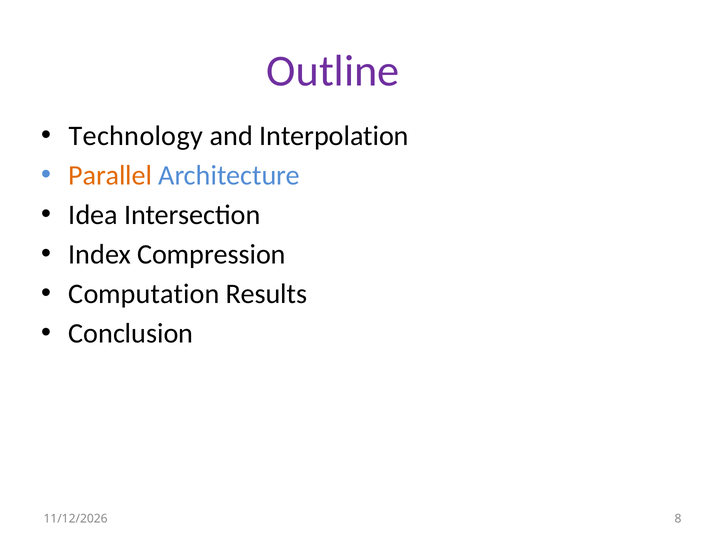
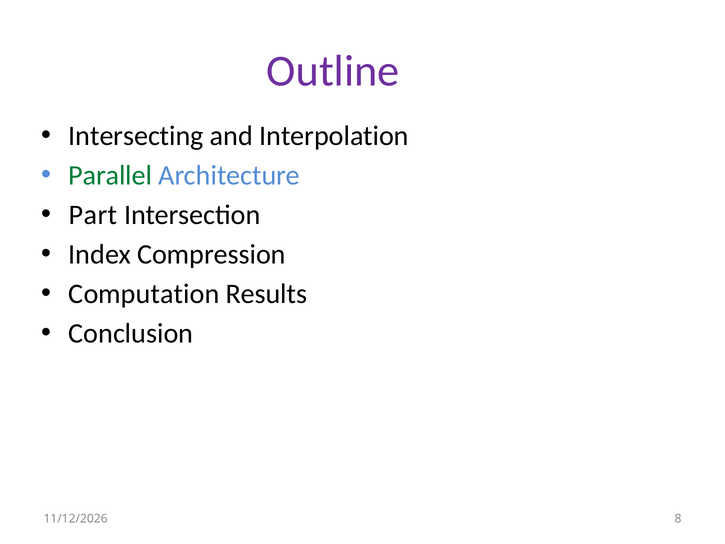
Technology: Technology -> Intersecting
Parallel colour: orange -> green
Idea: Idea -> Part
